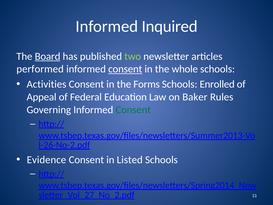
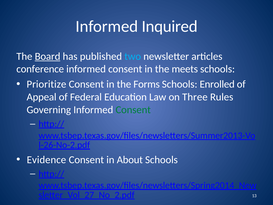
two colour: light green -> light blue
performed: performed -> conference
consent at (125, 69) underline: present -> none
whole: whole -> meets
Activities: Activities -> Prioritize
Baker: Baker -> Three
Listed: Listed -> About
